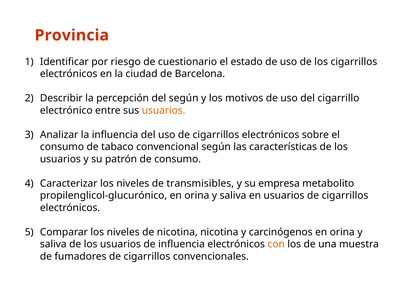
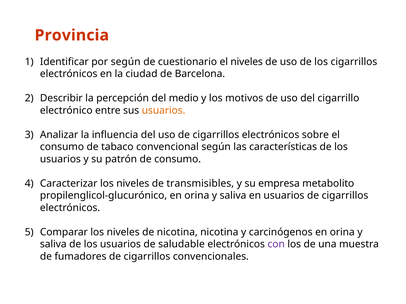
por riesgo: riesgo -> según
el estado: estado -> niveles
del según: según -> medio
de influencia: influencia -> saludable
con colour: orange -> purple
